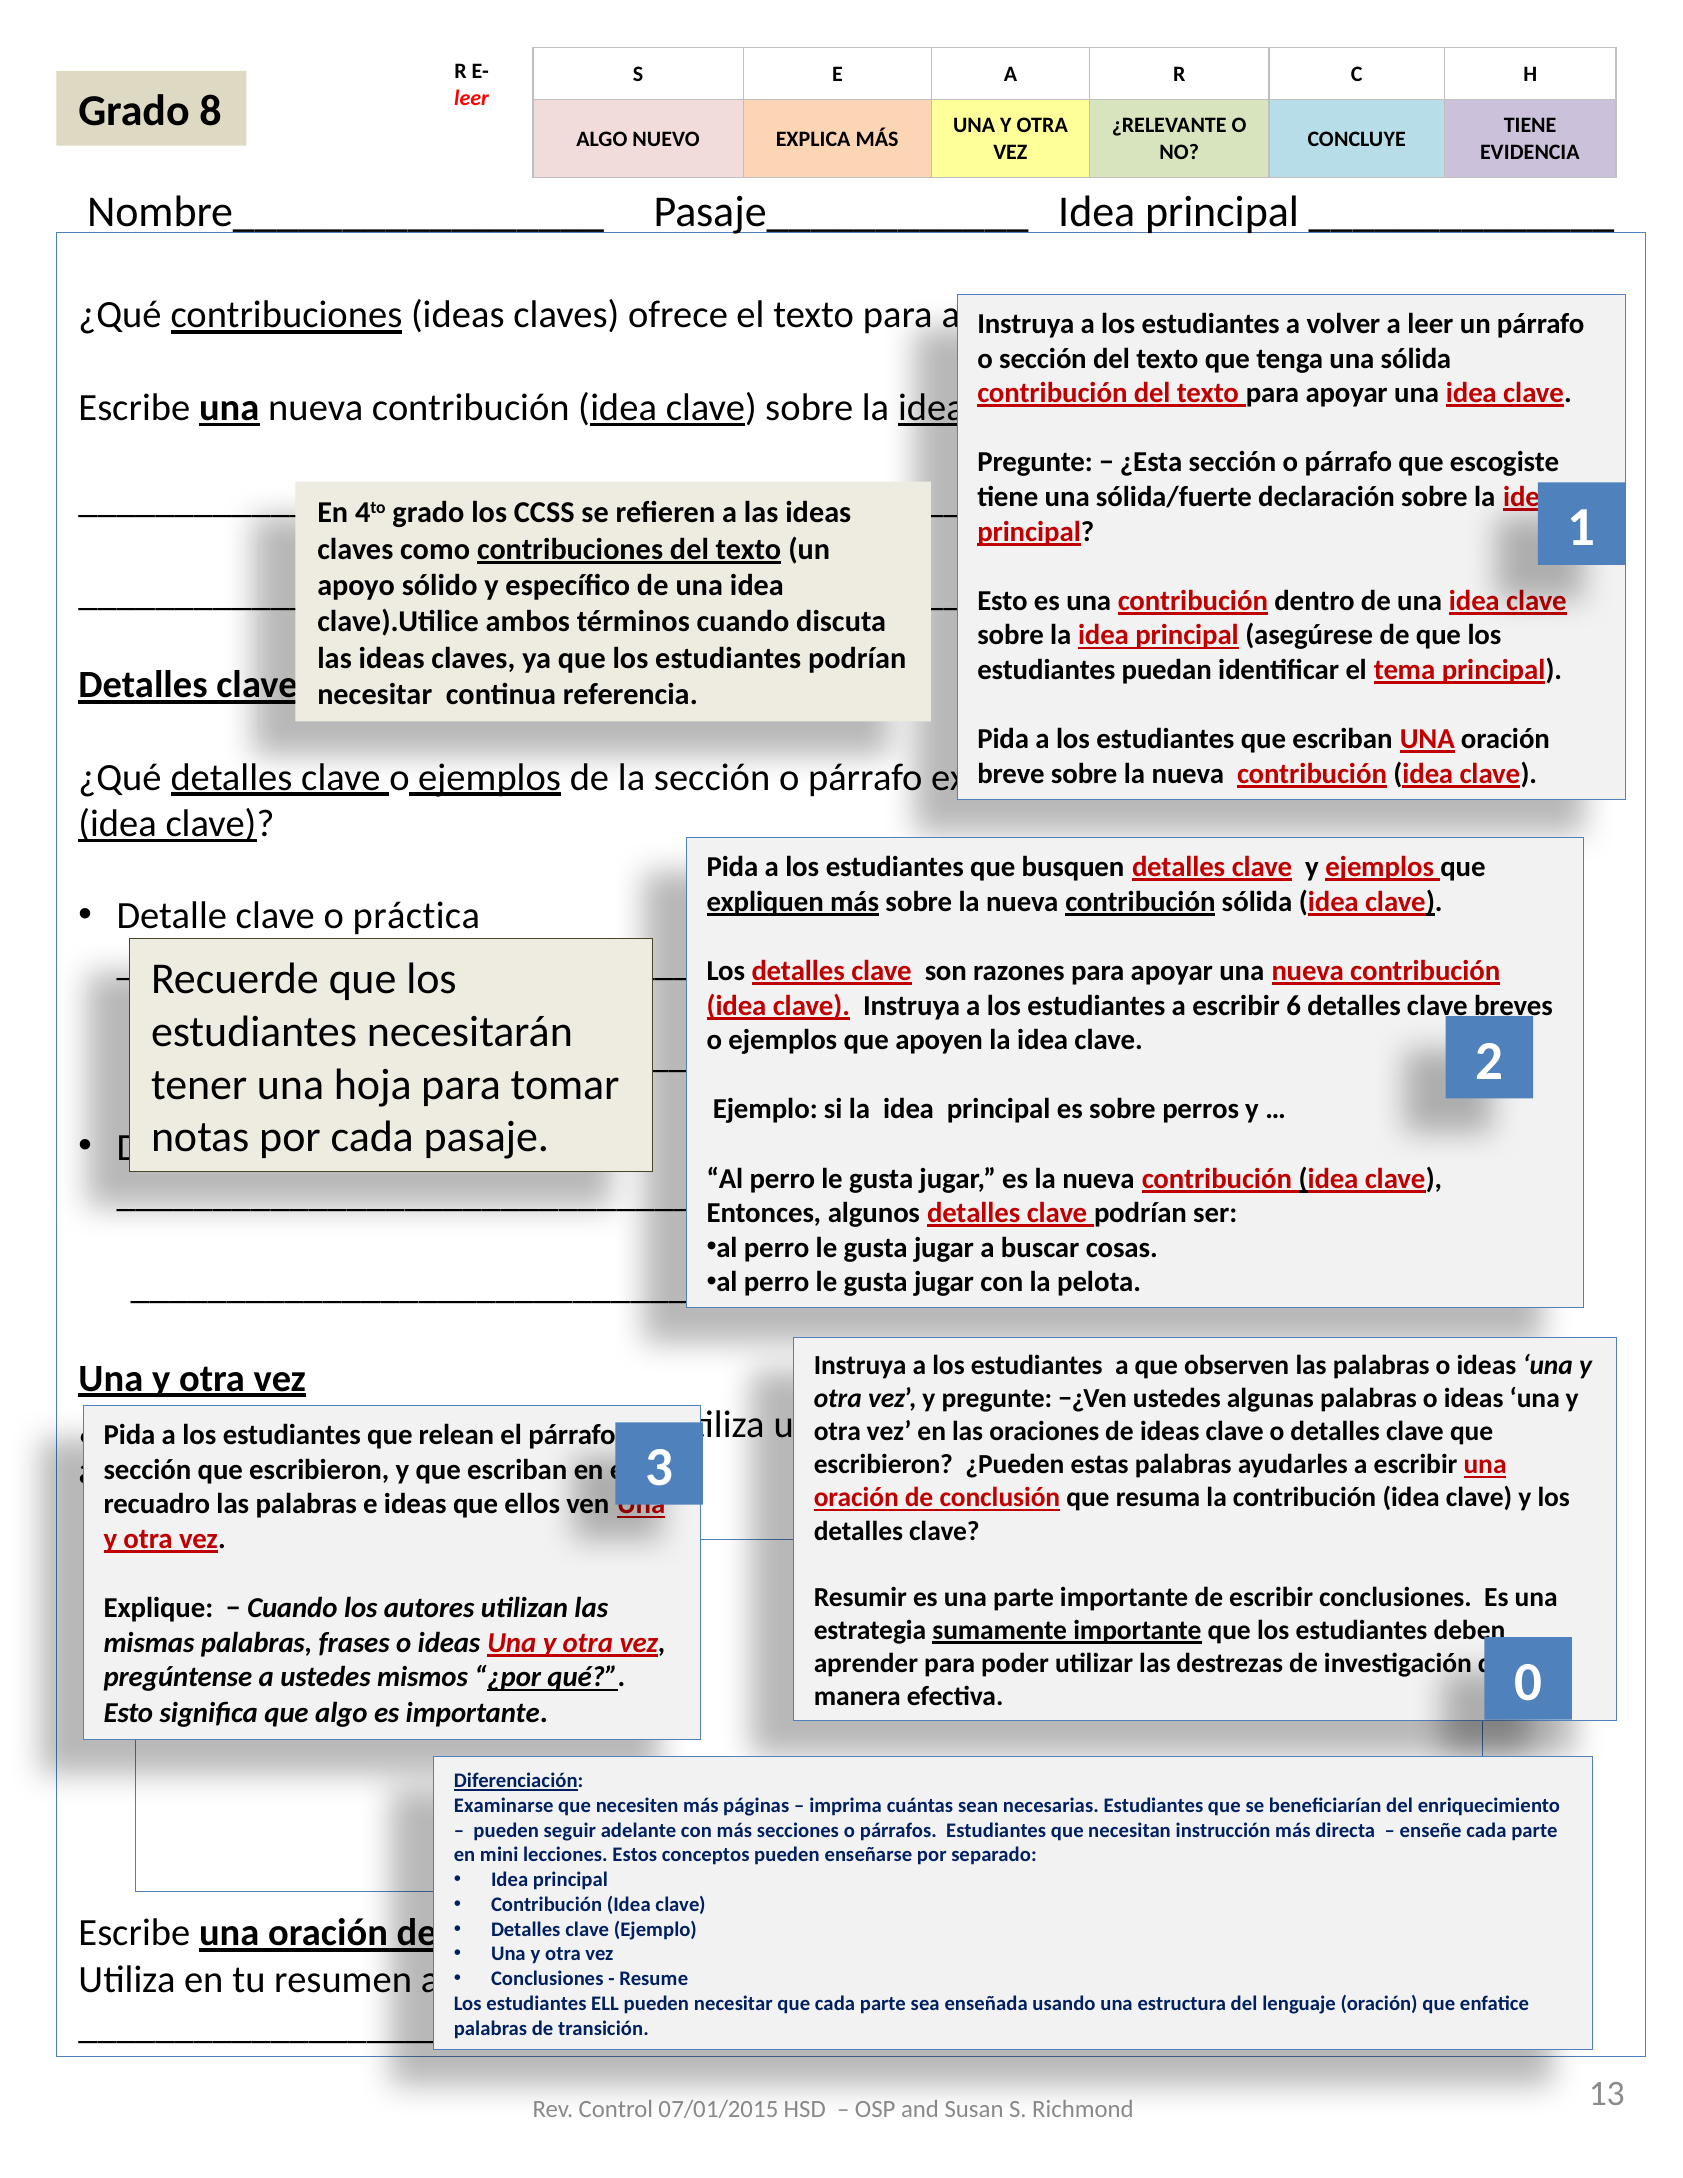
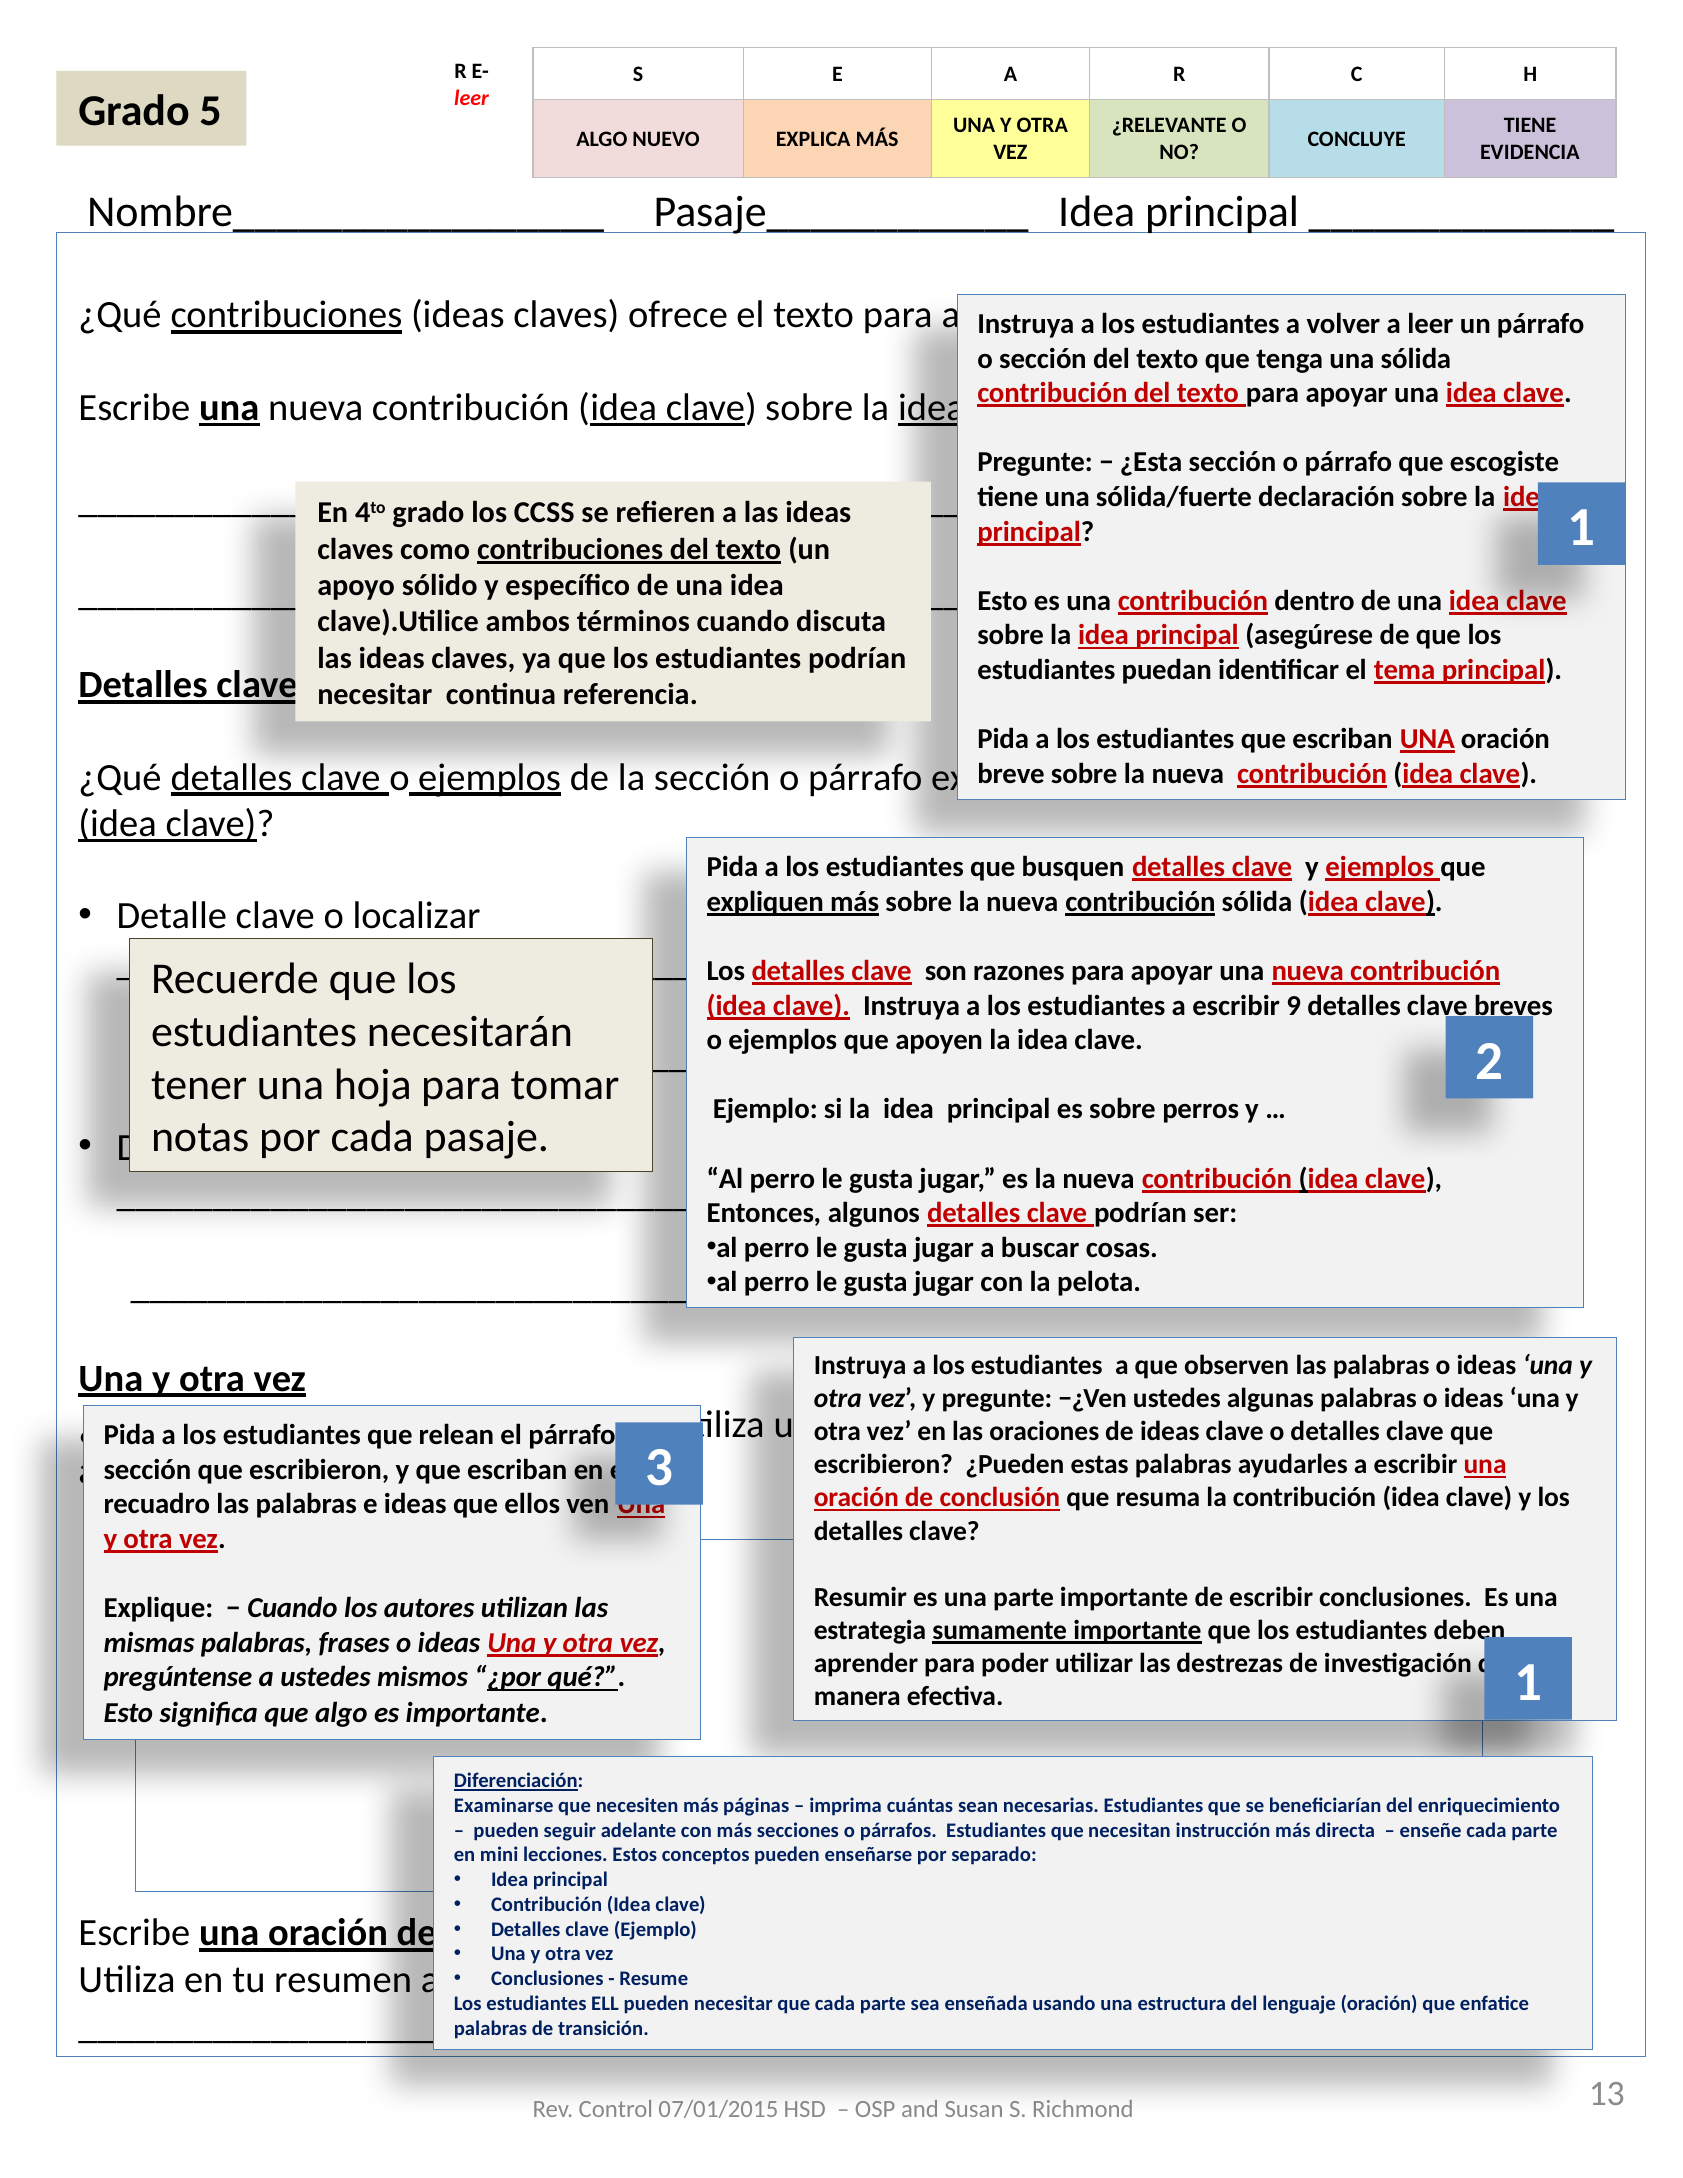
8: 8 -> 5
práctica: práctica -> localizar
6: 6 -> 9
efectiva 0: 0 -> 1
